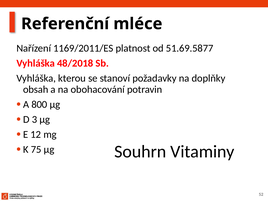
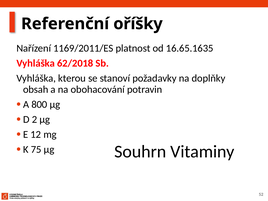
mléce: mléce -> oříšky
51.69.5877: 51.69.5877 -> 16.65.1635
48/2018: 48/2018 -> 62/2018
3: 3 -> 2
